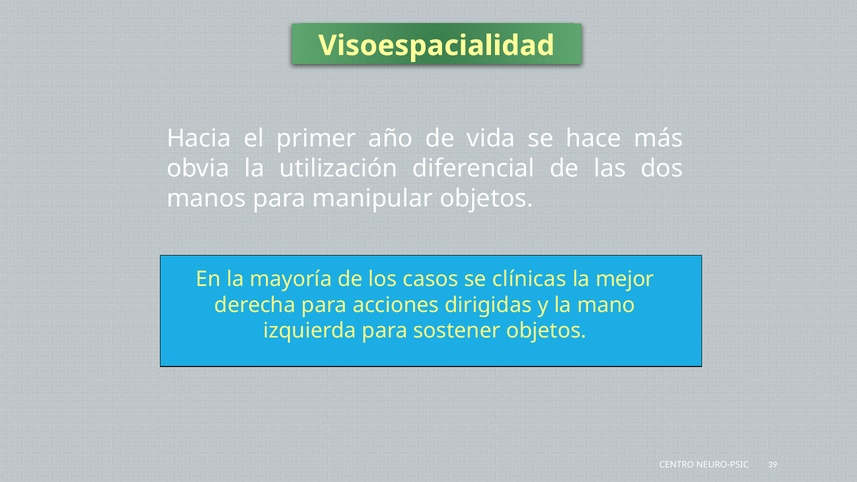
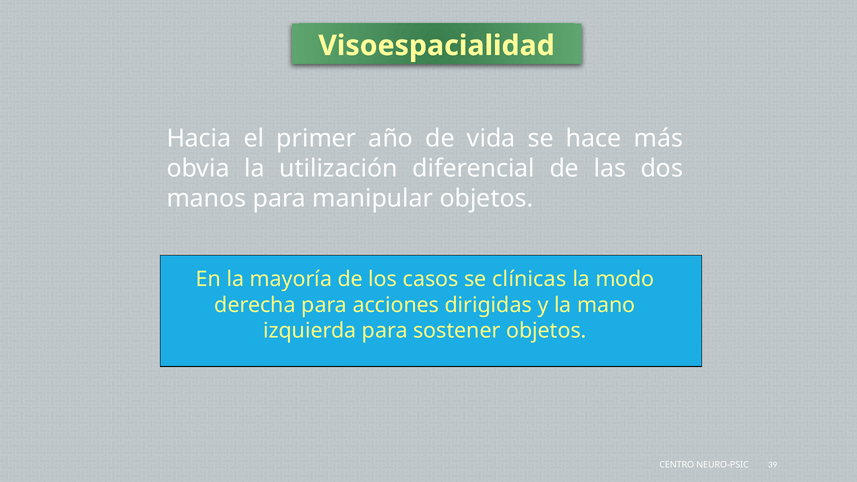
mejor: mejor -> modo
